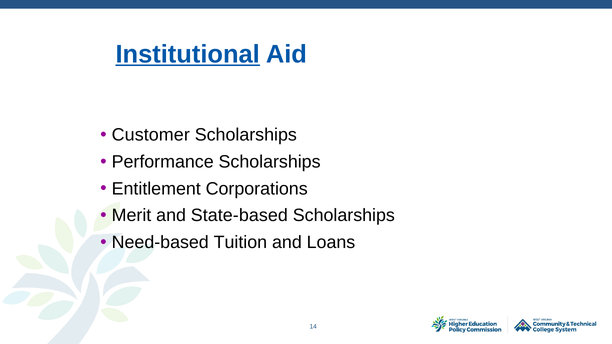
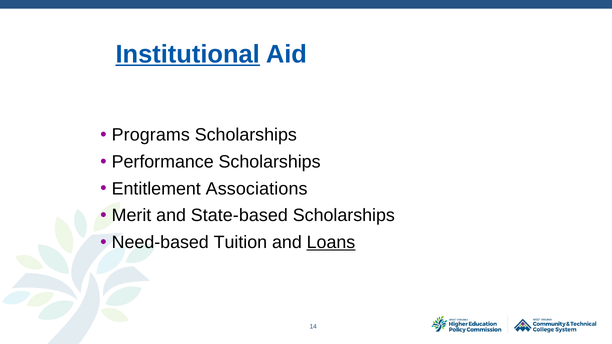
Customer: Customer -> Programs
Corporations: Corporations -> Associations
Loans underline: none -> present
